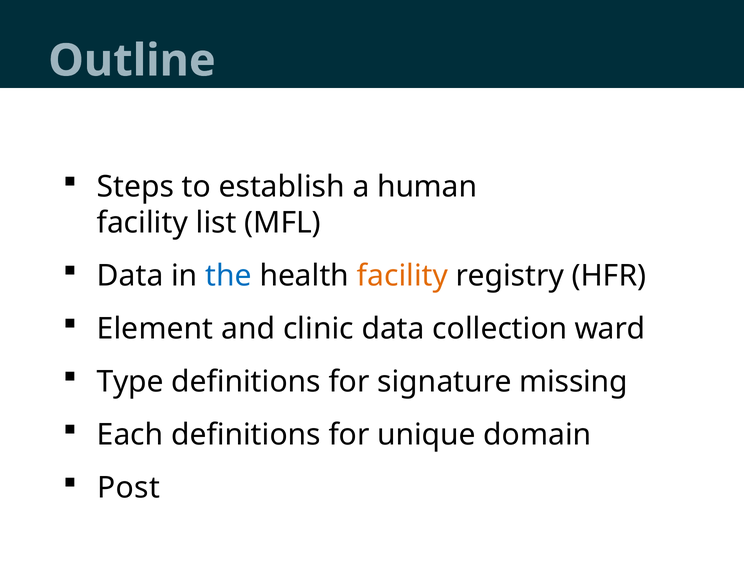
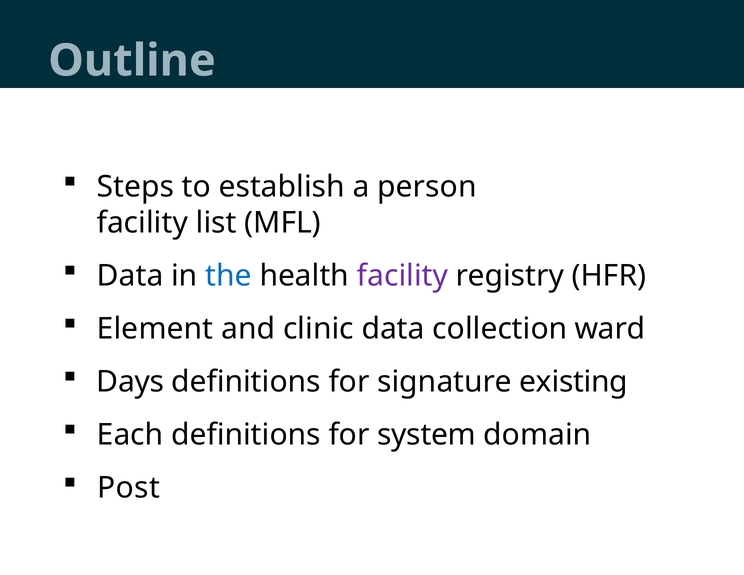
human: human -> person
facility at (402, 276) colour: orange -> purple
Type: Type -> Days
missing: missing -> existing
unique: unique -> system
